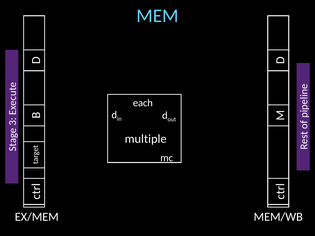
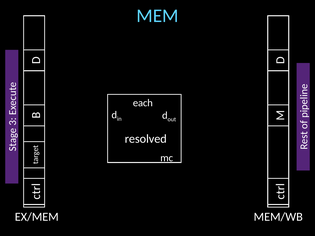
multiple: multiple -> resolved
